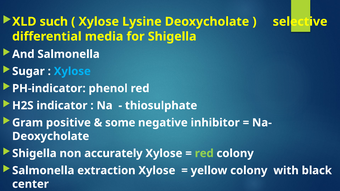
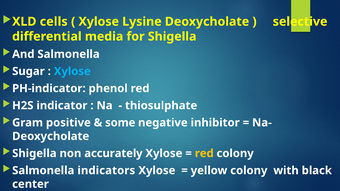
such: such -> cells
red at (204, 154) colour: light green -> yellow
extraction: extraction -> indicators
